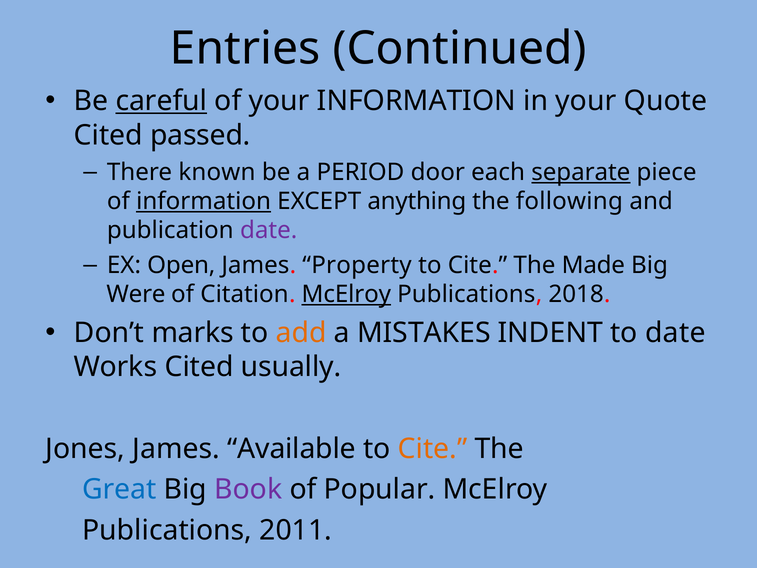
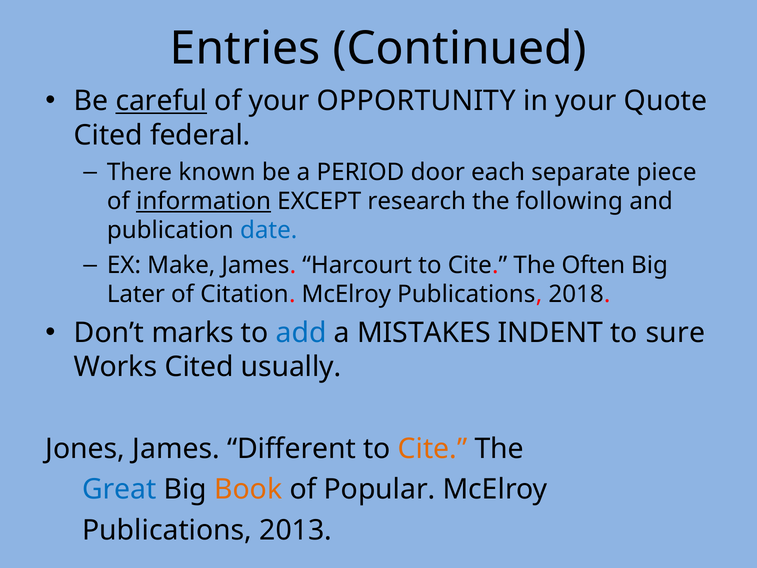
your INFORMATION: INFORMATION -> OPPORTUNITY
passed: passed -> federal
separate underline: present -> none
anything: anything -> research
date at (269, 230) colour: purple -> blue
Open: Open -> Make
Property: Property -> Harcourt
Made: Made -> Often
Were: Were -> Later
McElroy at (346, 294) underline: present -> none
add colour: orange -> blue
to date: date -> sure
Available: Available -> Different
Book colour: purple -> orange
2011: 2011 -> 2013
